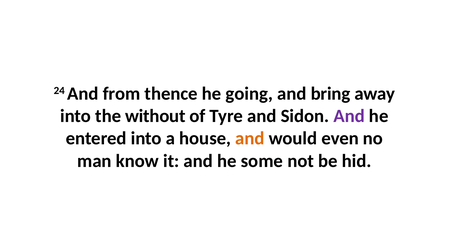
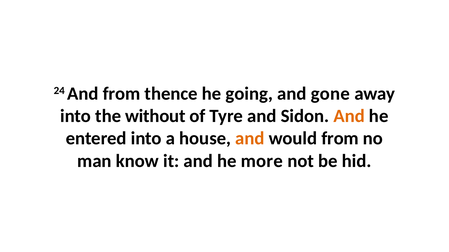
bring: bring -> gone
And at (349, 116) colour: purple -> orange
would even: even -> from
some: some -> more
